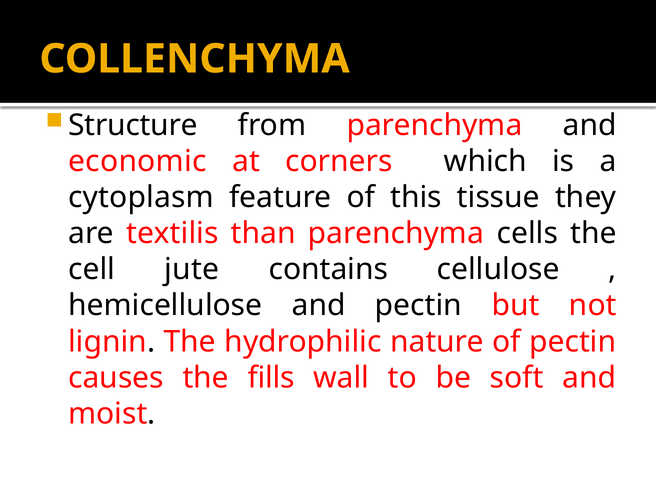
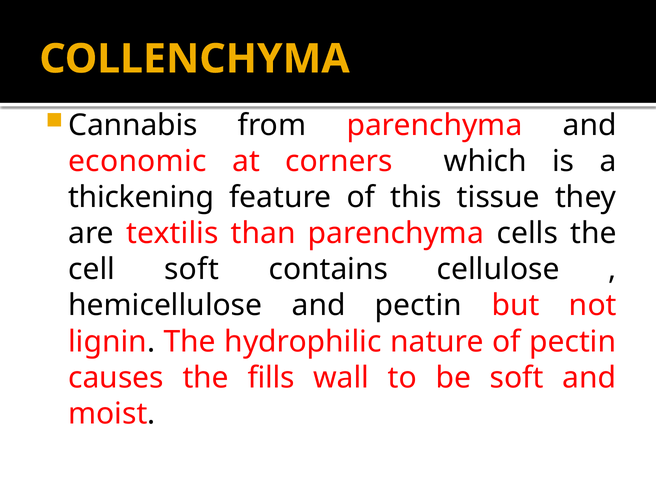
Structure: Structure -> Cannabis
cytoplasm: cytoplasm -> thickening
cell jute: jute -> soft
